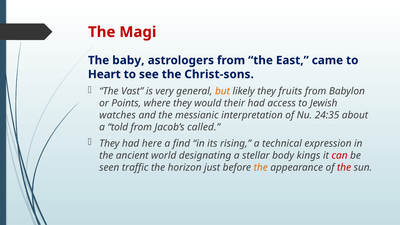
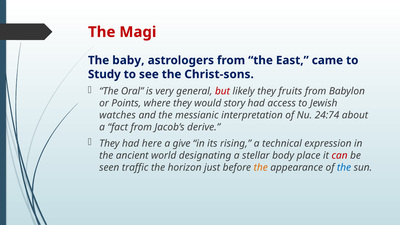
Heart: Heart -> Study
Vast: Vast -> Oral
but colour: orange -> red
their: their -> story
24:35: 24:35 -> 24:74
told: told -> fact
called: called -> derive
find: find -> give
kings: kings -> place
the at (344, 168) colour: red -> blue
